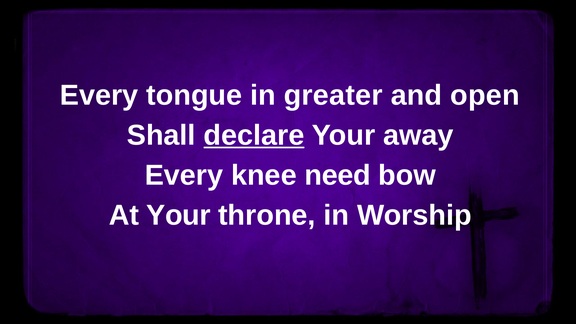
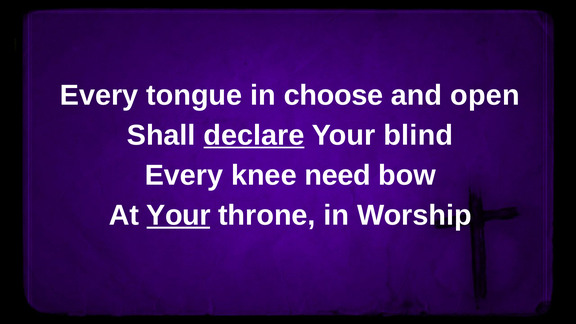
greater: greater -> choose
away: away -> blind
Your at (178, 215) underline: none -> present
